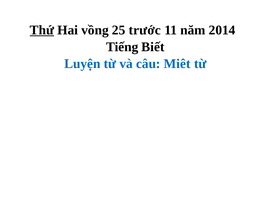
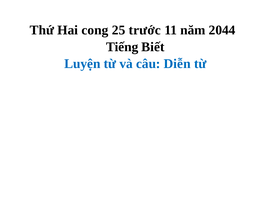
Thứ underline: present -> none
vồng: vồng -> cong
2014: 2014 -> 2044
Miêt: Miêt -> Diễn
